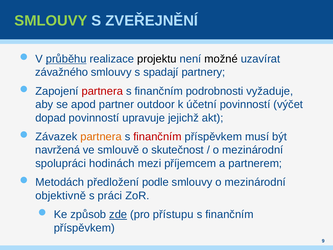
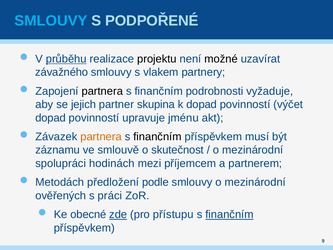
SMLOUVY at (51, 21) colour: light green -> light blue
ZVEŘEJNĚNÍ: ZVEŘEJNĚNÍ -> PODPOŘENÉ
spadají: spadají -> vlakem
partnera at (102, 91) colour: red -> black
apod: apod -> jejich
outdoor: outdoor -> skupina
k účetní: účetní -> dopad
jejichž: jejichž -> jménu
finančním at (157, 137) colour: red -> black
navržená: navržená -> záznamu
objektivně: objektivně -> ověřených
způsob: způsob -> obecné
finančním at (229, 214) underline: none -> present
